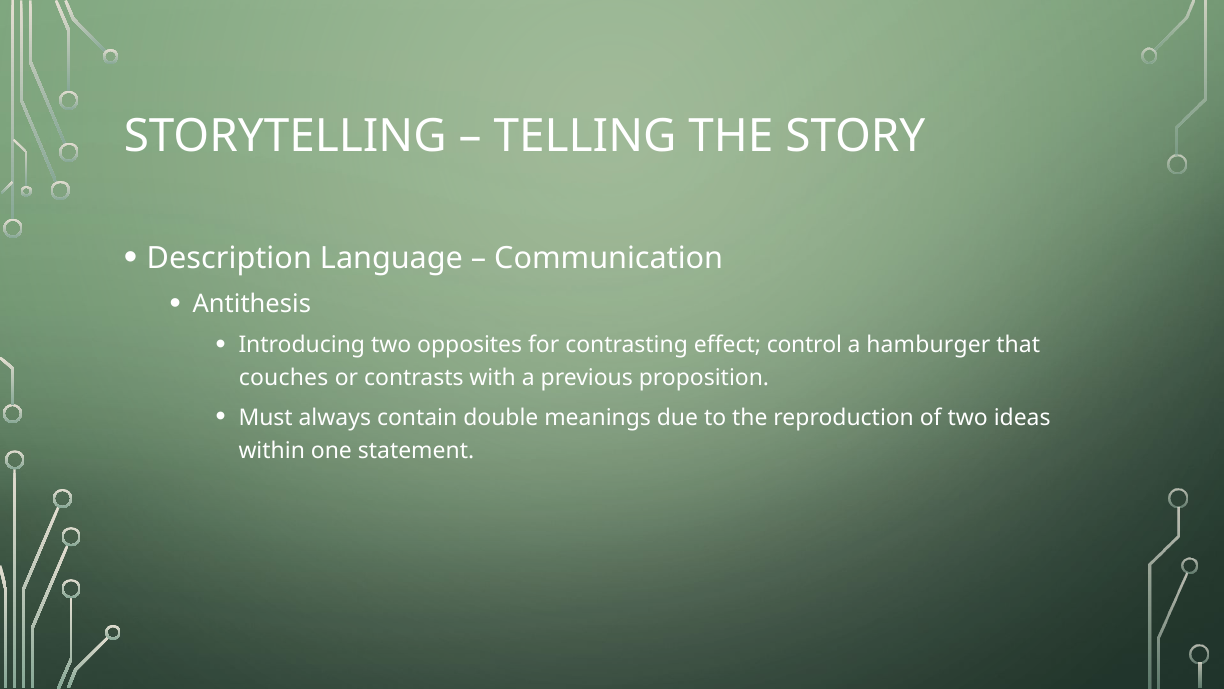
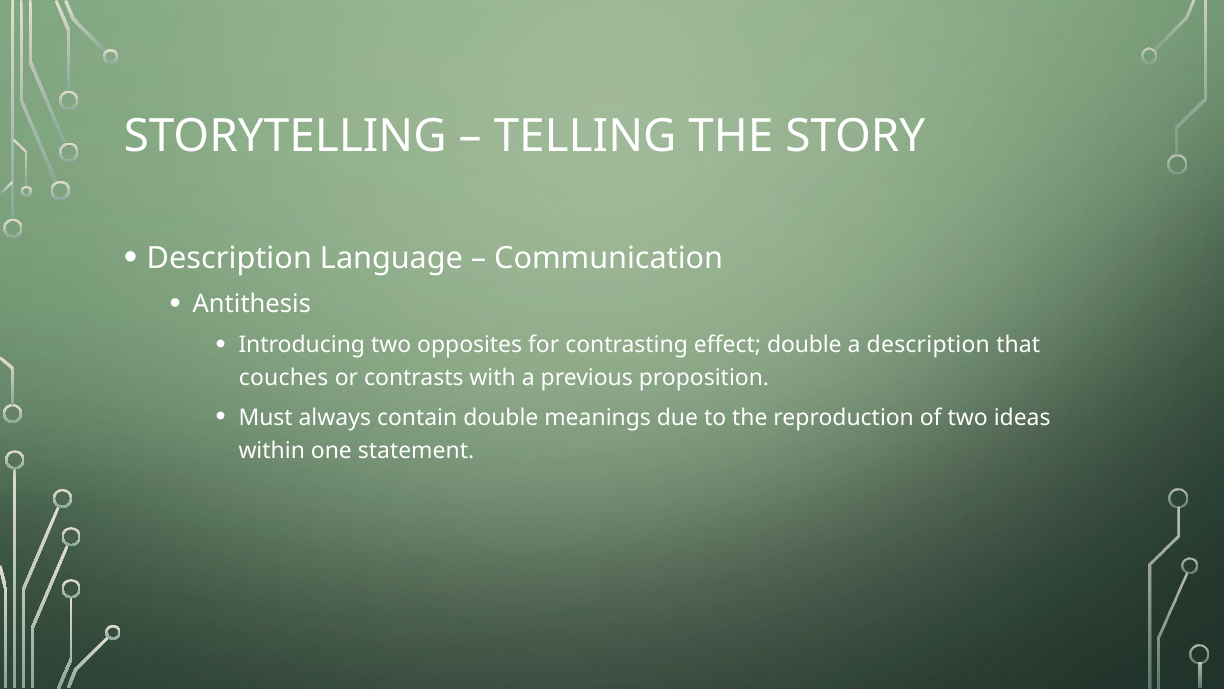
effect control: control -> double
a hamburger: hamburger -> description
